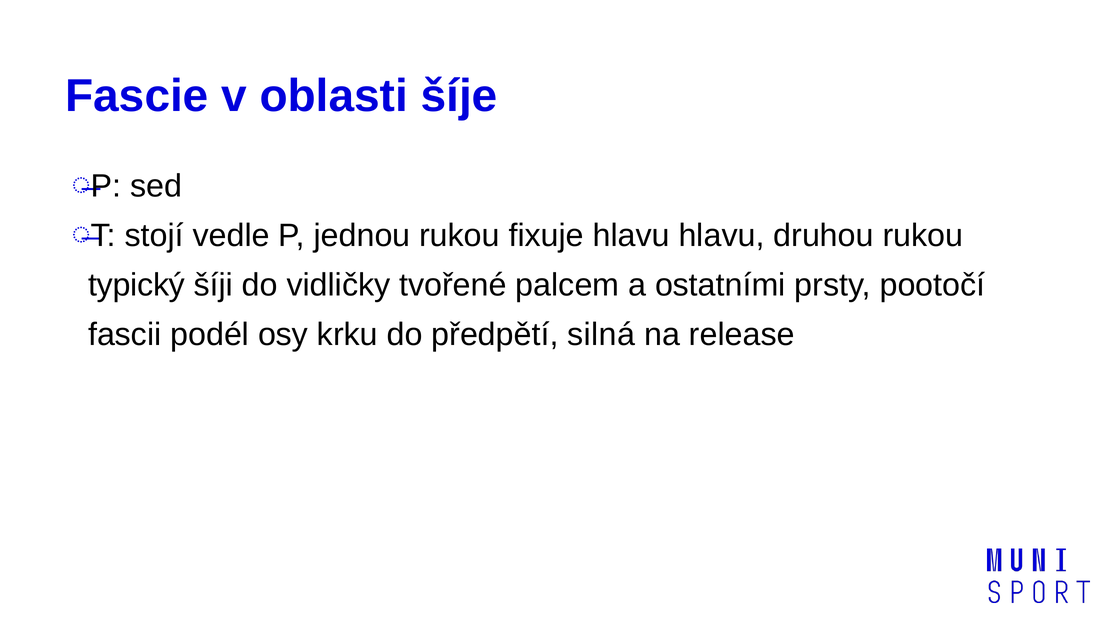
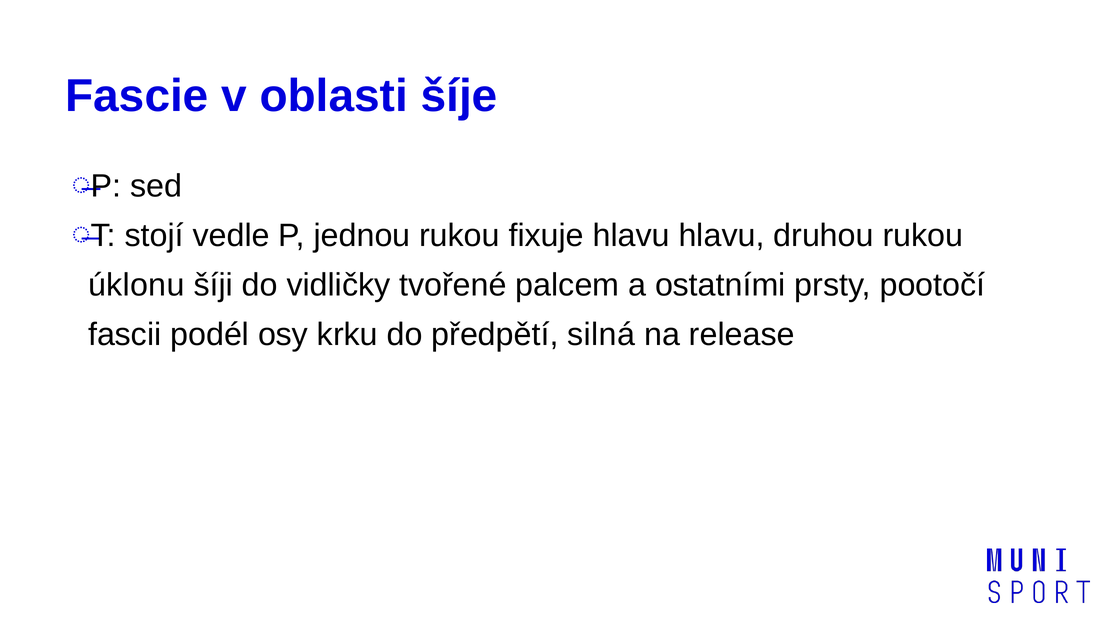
typický: typický -> úklonu
